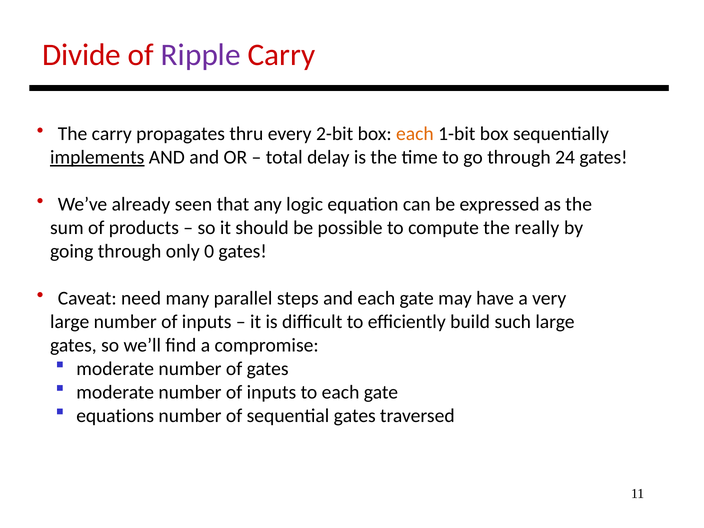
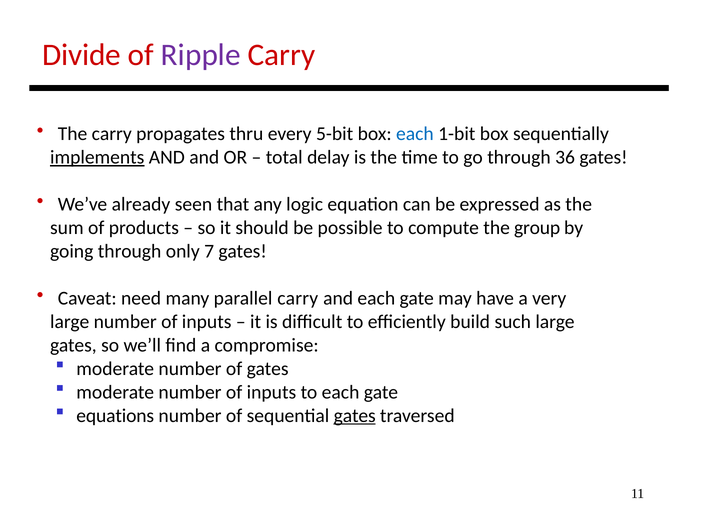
2-bit: 2-bit -> 5-bit
each at (415, 134) colour: orange -> blue
24: 24 -> 36
really: really -> group
0: 0 -> 7
parallel steps: steps -> carry
gates at (355, 416) underline: none -> present
